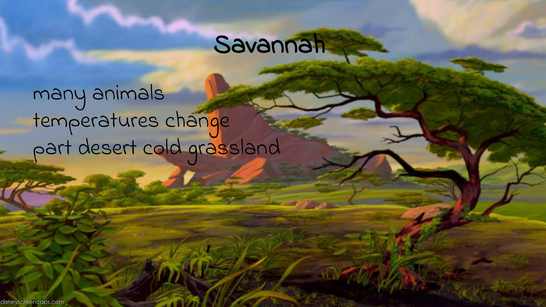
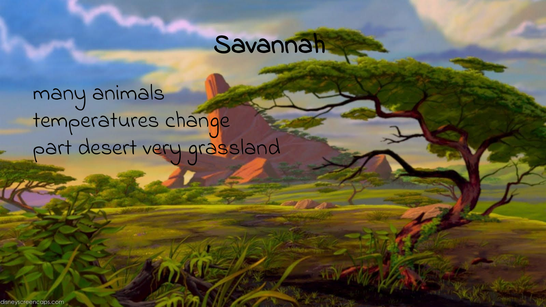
cold: cold -> very
